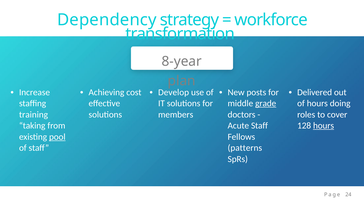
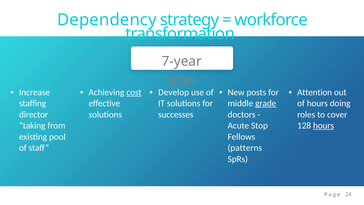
8-year: 8-year -> 7-year
cost underline: none -> present
Delivered: Delivered -> Attention
training: training -> director
members: members -> successes
Acute Staff: Staff -> Stop
pool underline: present -> none
